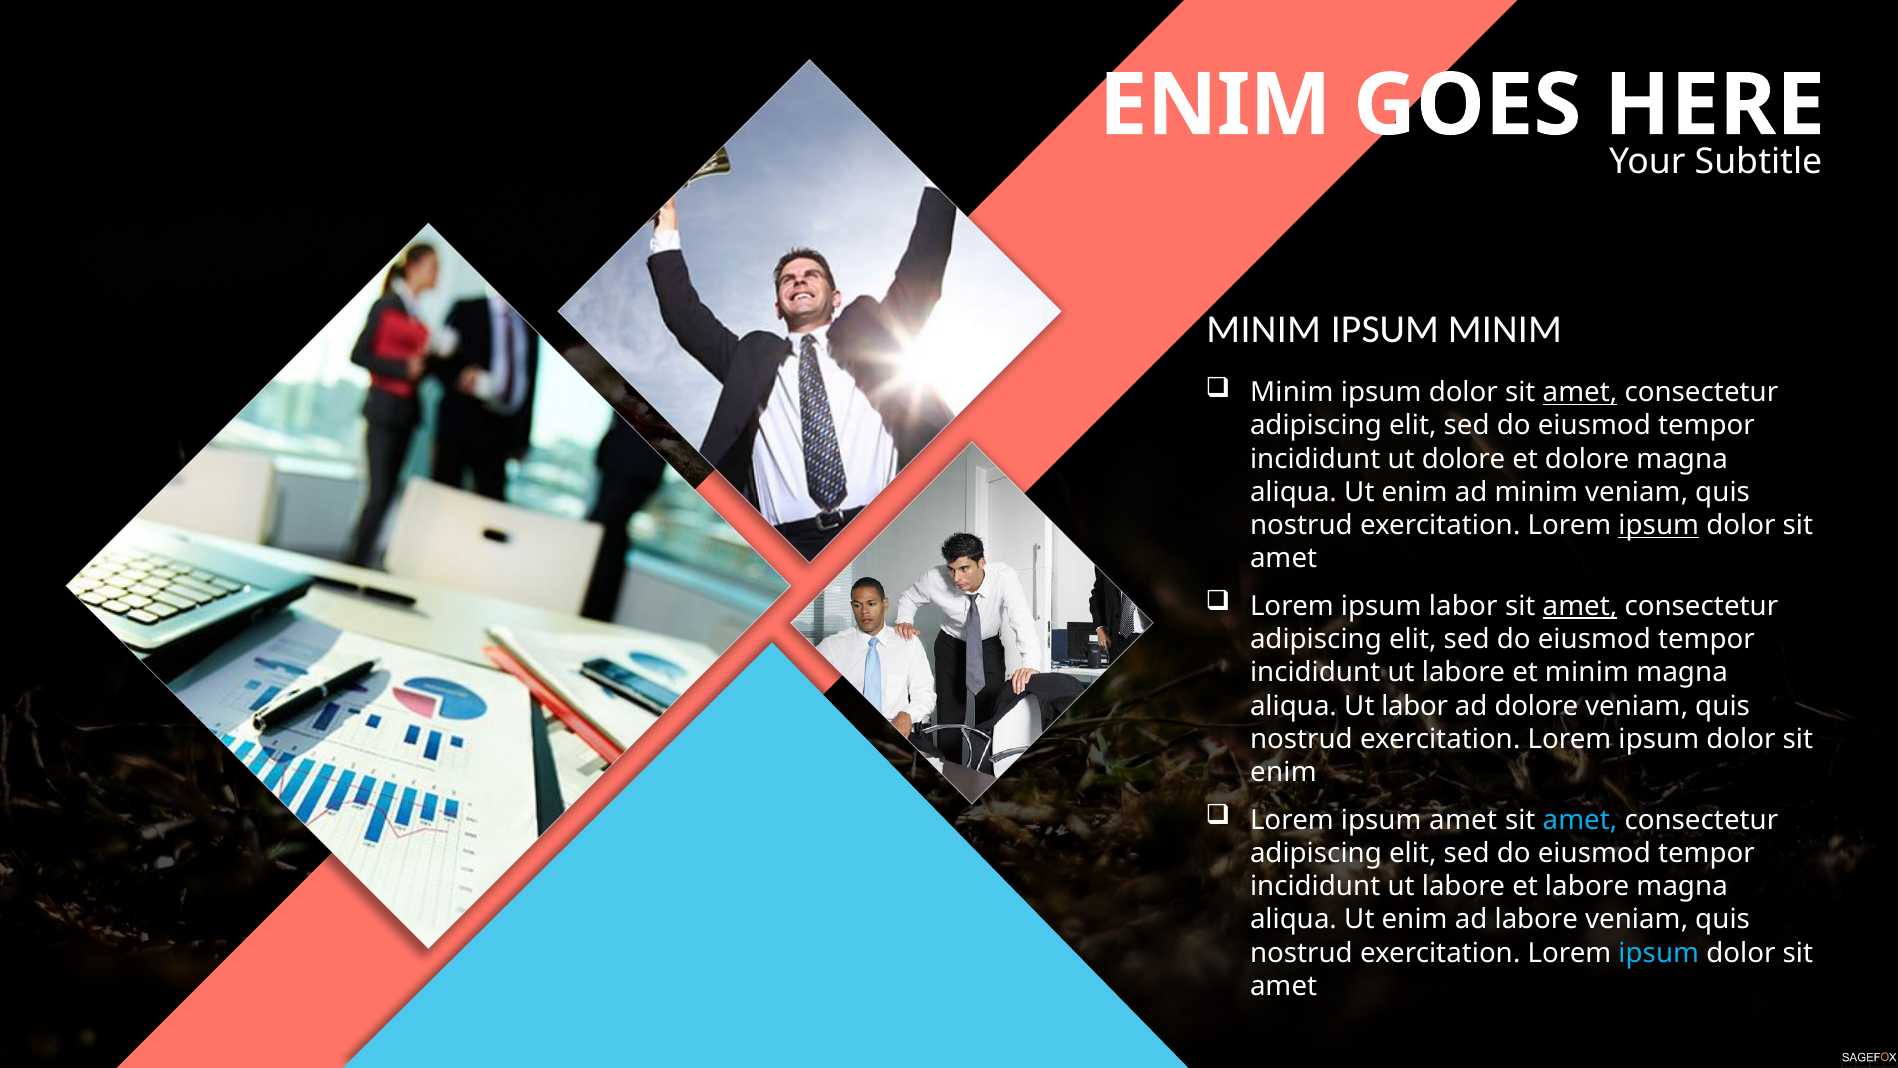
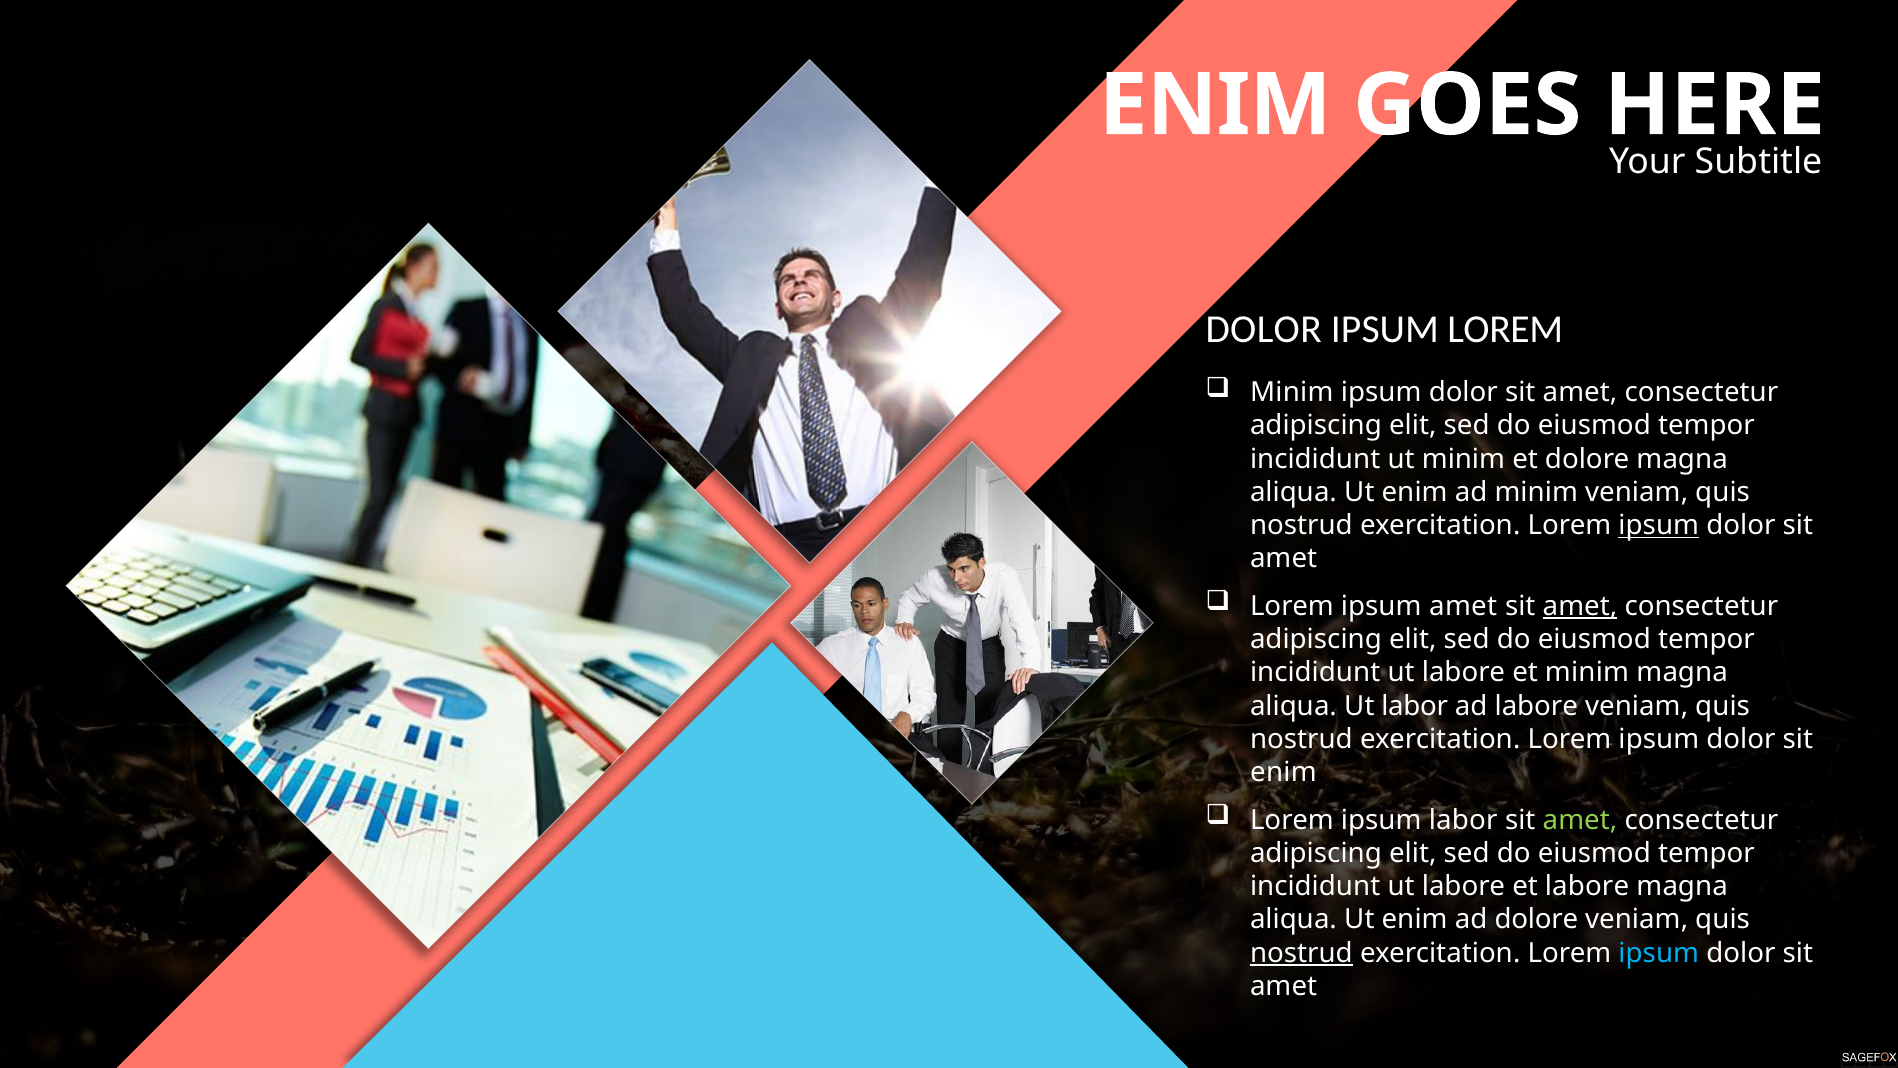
MINIM at (1264, 329): MINIM -> DOLOR
IPSUM MINIM: MINIM -> LOREM
amet at (1580, 392) underline: present -> none
ut dolore: dolore -> minim
ipsum labor: labor -> amet
ad dolore: dolore -> labore
ipsum amet: amet -> labor
amet at (1580, 820) colour: light blue -> light green
ad labore: labore -> dolore
nostrud at (1301, 953) underline: none -> present
